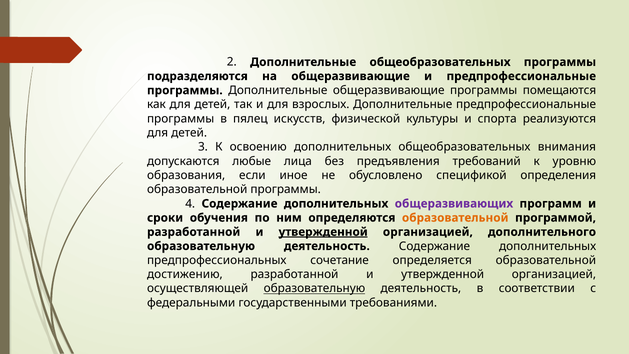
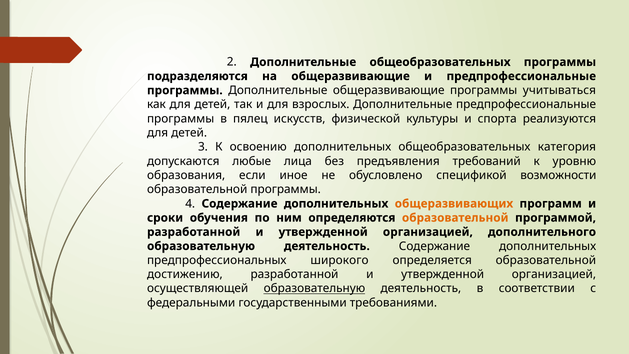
помещаются: помещаются -> учитываться
внимания: внимания -> категория
определения: определения -> возможности
общеразвивающих colour: purple -> orange
утвержденной at (323, 232) underline: present -> none
сочетание: сочетание -> широкого
